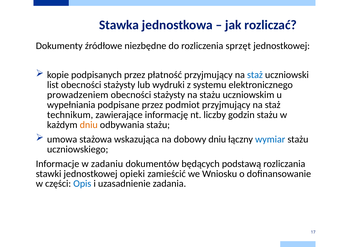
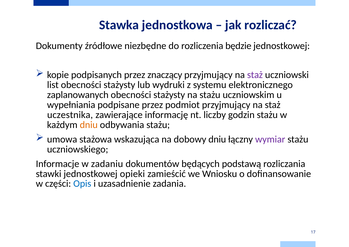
sprzęt: sprzęt -> będzie
płatność: płatność -> znaczący
staż at (255, 75) colour: blue -> purple
prowadzeniem: prowadzeniem -> zaplanowanych
technikum: technikum -> uczestnika
wymiar colour: blue -> purple
